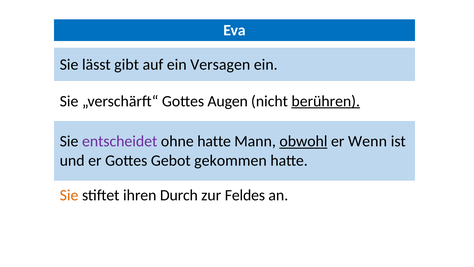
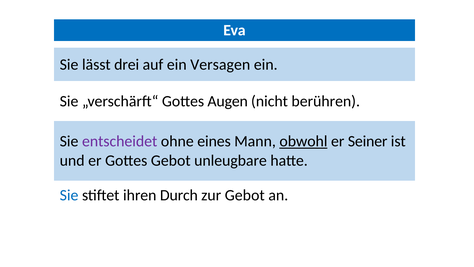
gibt: gibt -> drei
berühren underline: present -> none
ohne hatte: hatte -> eines
Wenn: Wenn -> Seiner
gekommen: gekommen -> unleugbare
Sie at (69, 195) colour: orange -> blue
zur Feldes: Feldes -> Gebot
